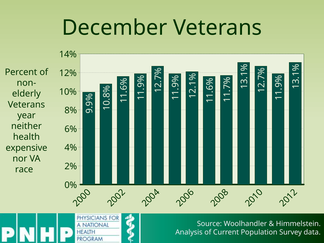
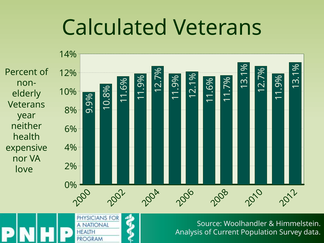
December: December -> Calculated
race: race -> love
